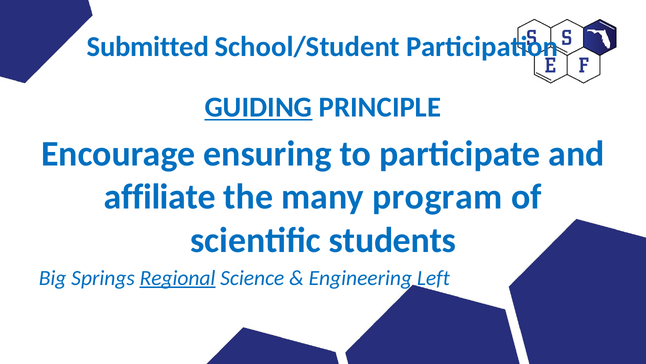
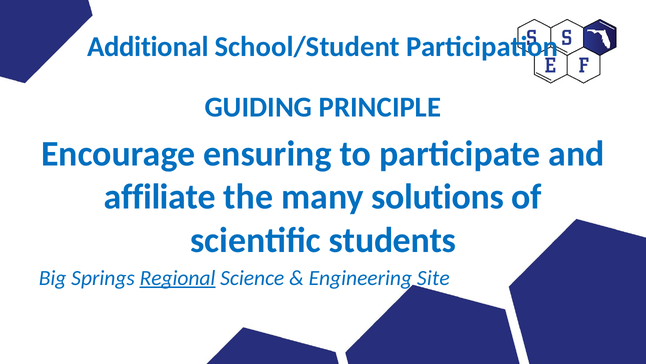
Submitted: Submitted -> Additional
GUIDING underline: present -> none
program: program -> solutions
Left: Left -> Site
